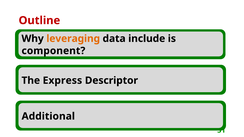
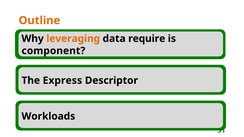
Outline colour: red -> orange
include: include -> require
Additional: Additional -> Workloads
